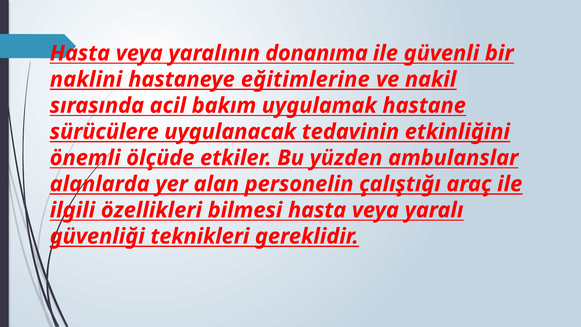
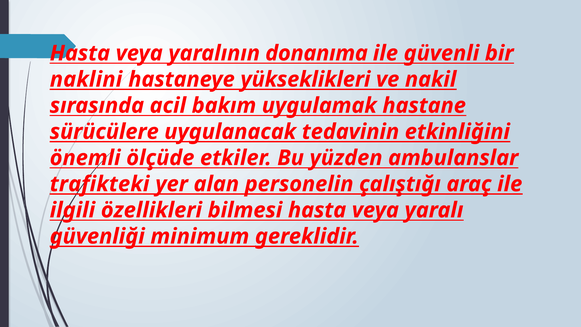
eğitimlerine: eğitimlerine -> yükseklikleri
alanlarda: alanlarda -> trafikteki
teknikleri: teknikleri -> minimum
